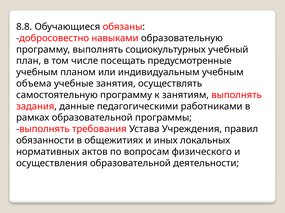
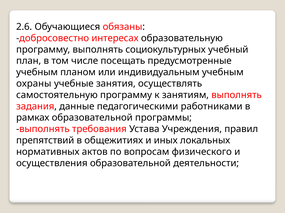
8.8: 8.8 -> 2.6
навыками: навыками -> интересах
объема: объема -> охраны
обязанности: обязанности -> препятствий
